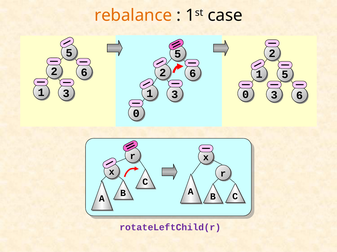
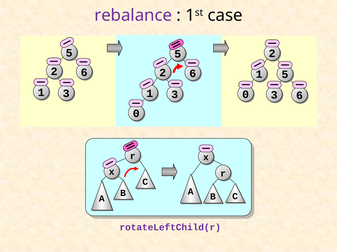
rebalance colour: orange -> purple
